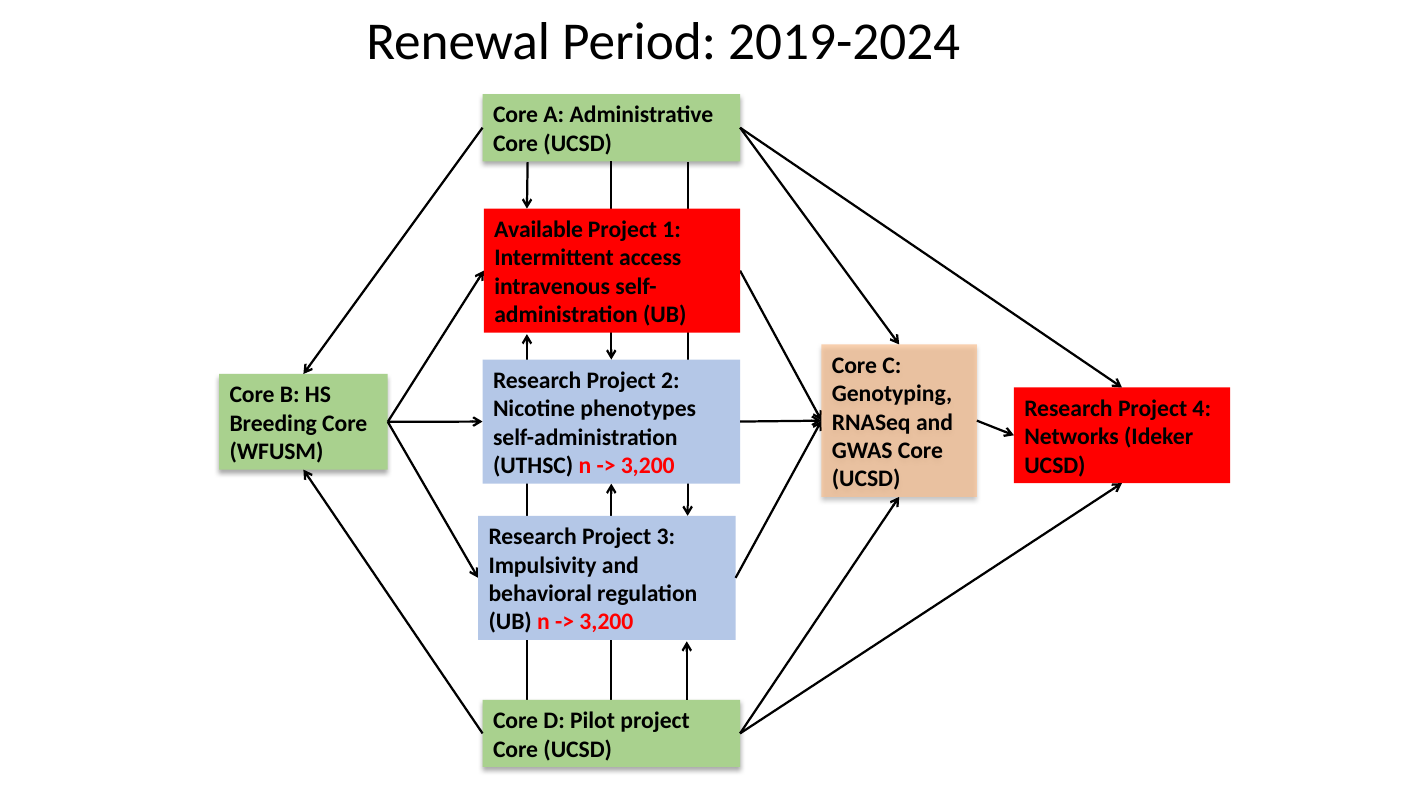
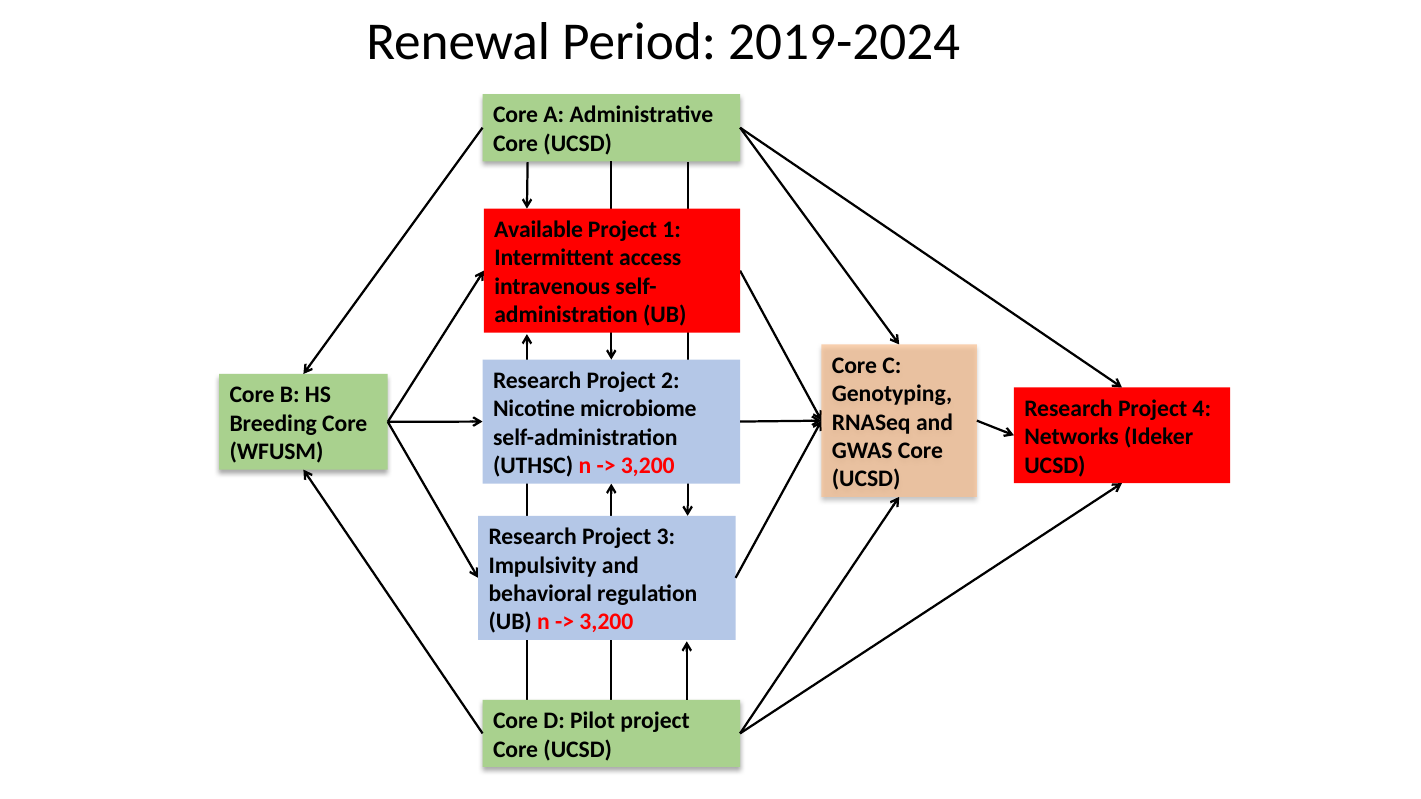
phenotypes: phenotypes -> microbiome
